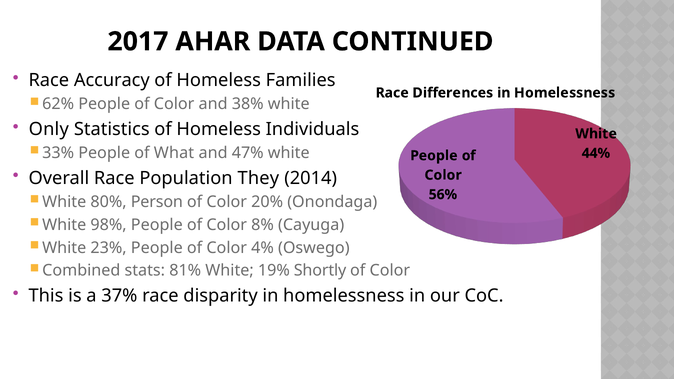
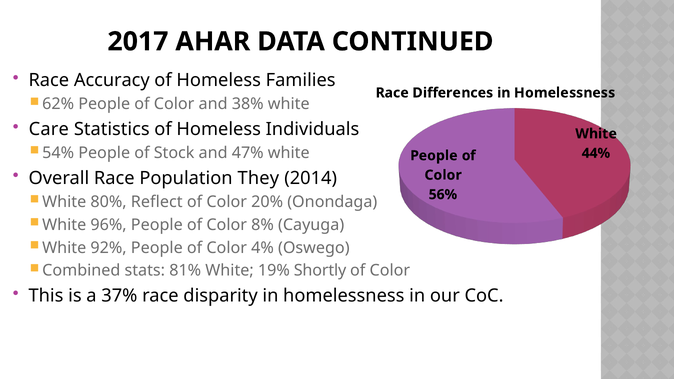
Only: Only -> Care
33%: 33% -> 54%
What: What -> Stock
Person: Person -> Reflect
98%: 98% -> 96%
23%: 23% -> 92%
